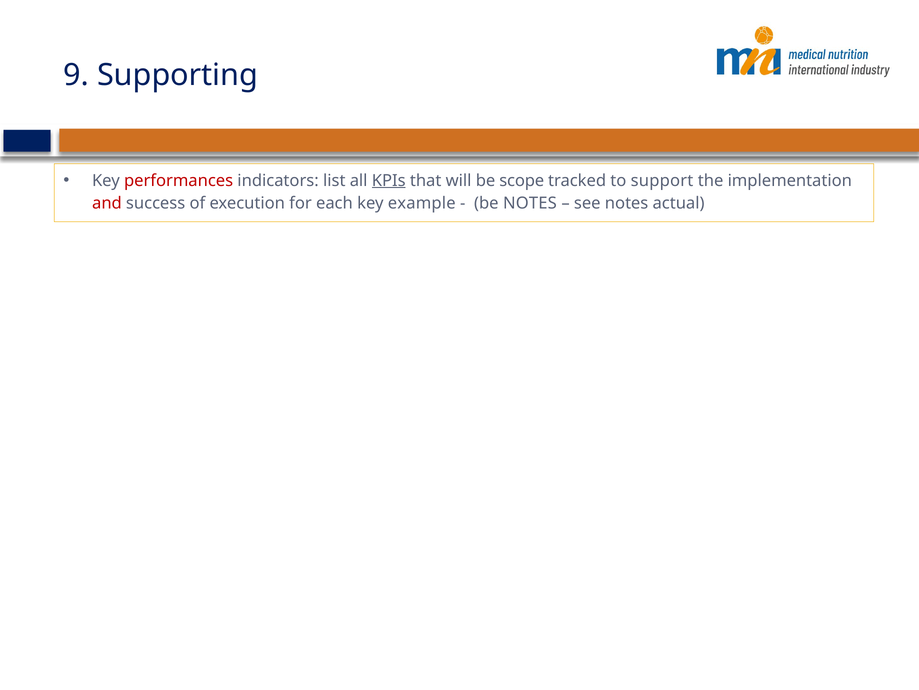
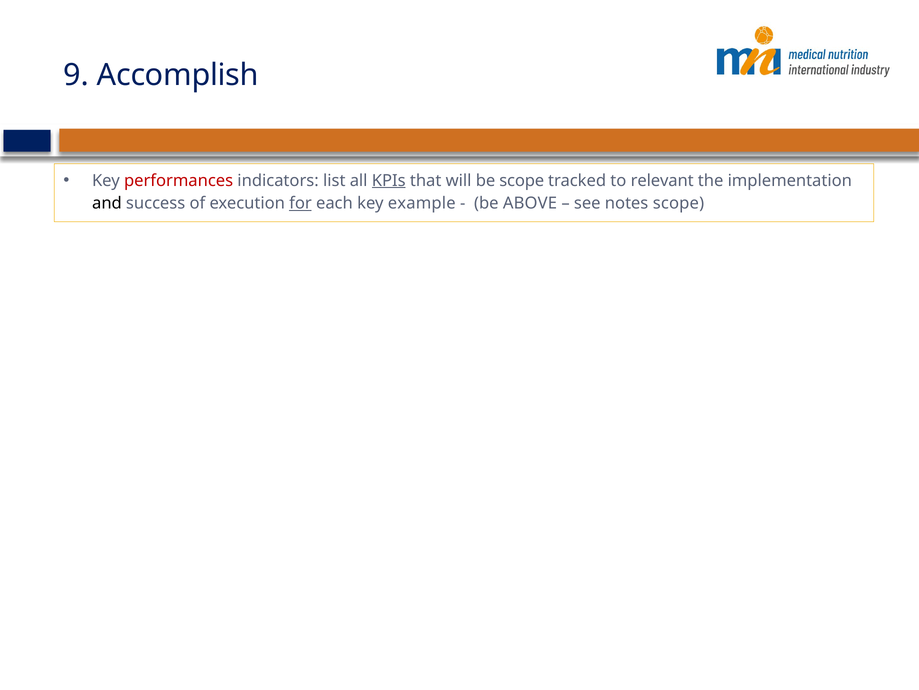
Supporting: Supporting -> Accomplish
support: support -> relevant
and colour: red -> black
for underline: none -> present
be NOTES: NOTES -> ABOVE
notes actual: actual -> scope
